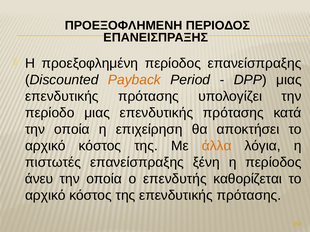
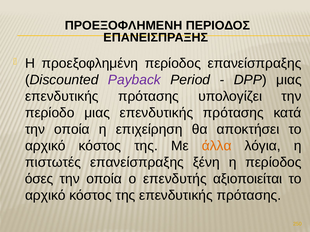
Payback colour: orange -> purple
άνευ: άνευ -> όσες
καθορίζεται: καθορίζεται -> αξιοποιείται
